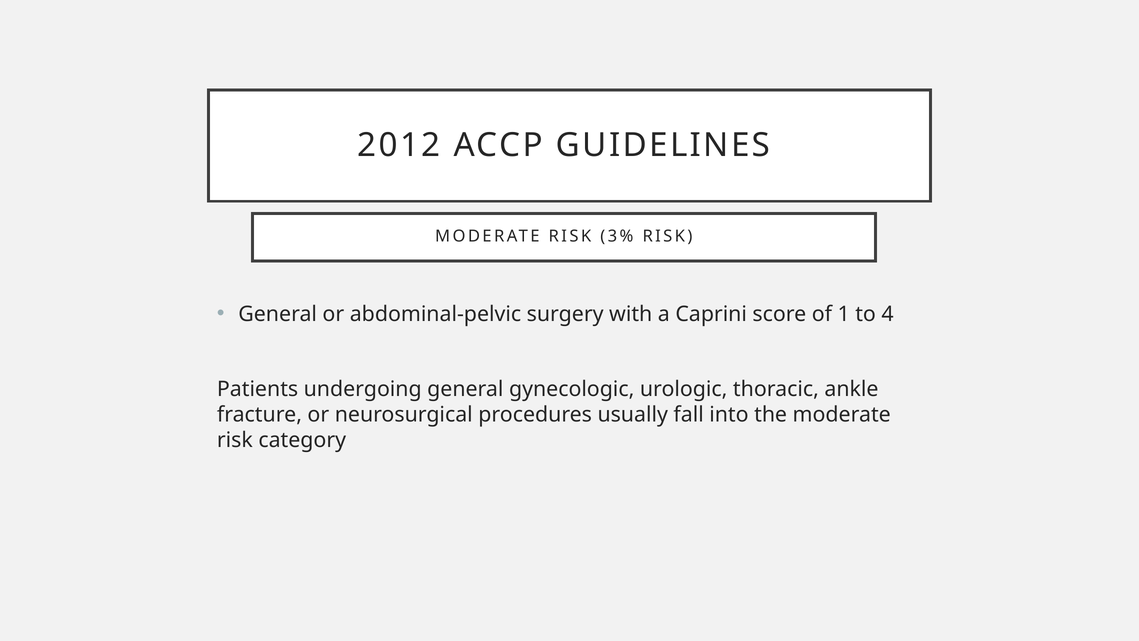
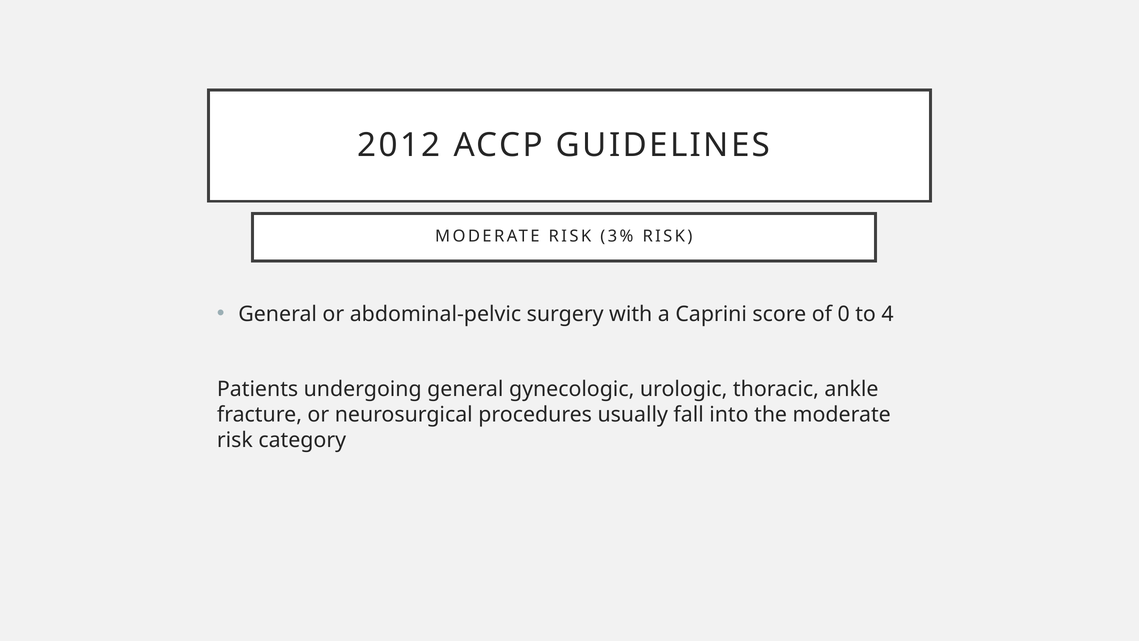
1: 1 -> 0
